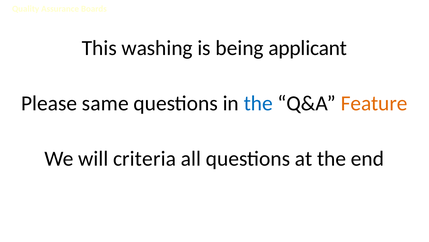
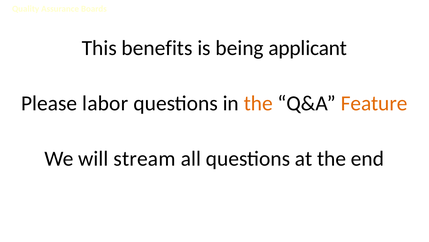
washing: washing -> benefits
same: same -> labor
the at (258, 103) colour: blue -> orange
criteria: criteria -> stream
